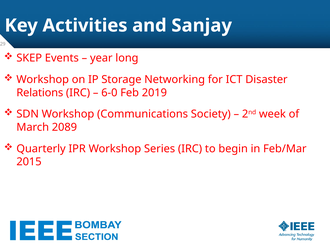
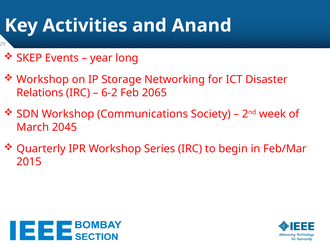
Sanjay: Sanjay -> Anand
6-0: 6-0 -> 6-2
2019: 2019 -> 2065
2089: 2089 -> 2045
